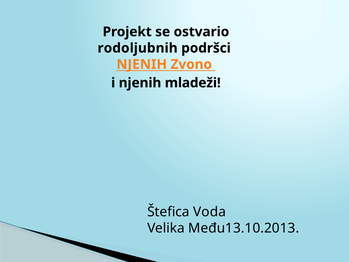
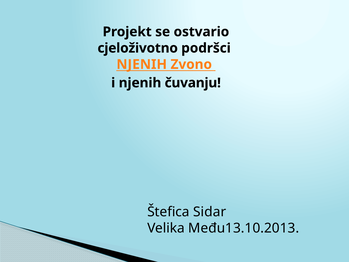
rodoljubnih: rodoljubnih -> cjeloživotno
mladeži: mladeži -> čuvanju
Voda: Voda -> Sidar
